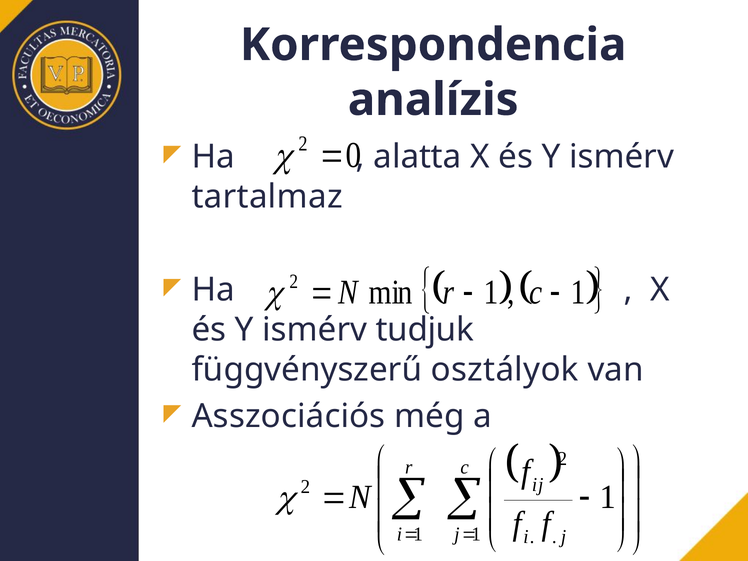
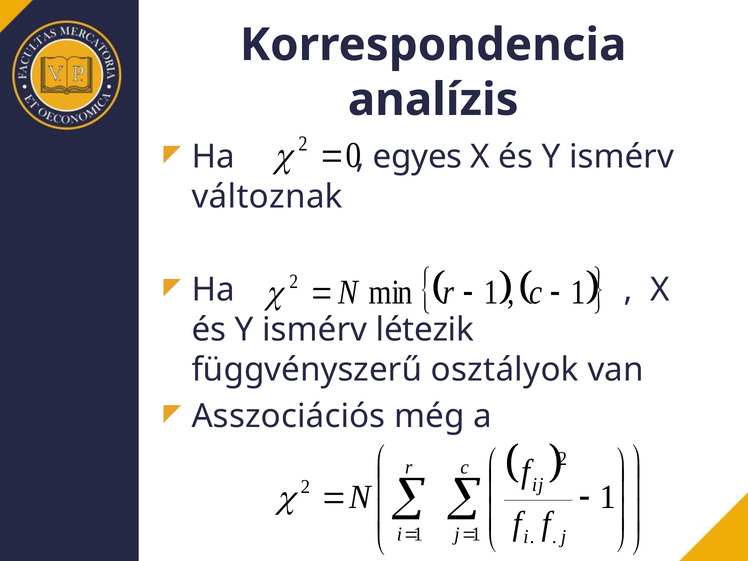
alatta: alatta -> egyes
tartalmaz: tartalmaz -> változnak
tudjuk: tudjuk -> létezik
